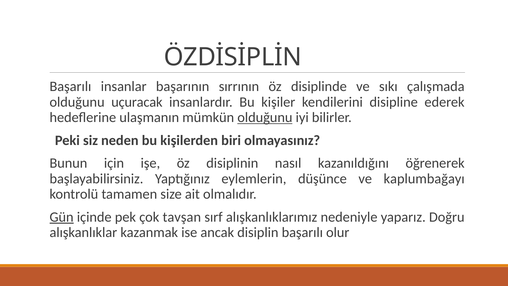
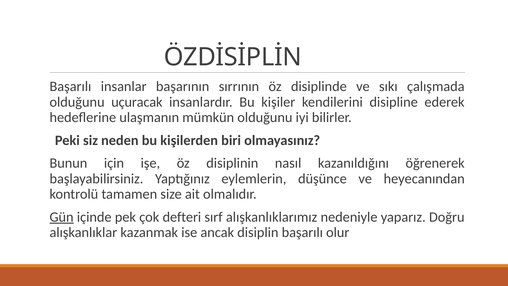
olduğunu at (265, 117) underline: present -> none
kaplumbağayı: kaplumbağayı -> heyecanından
tavşan: tavşan -> defteri
